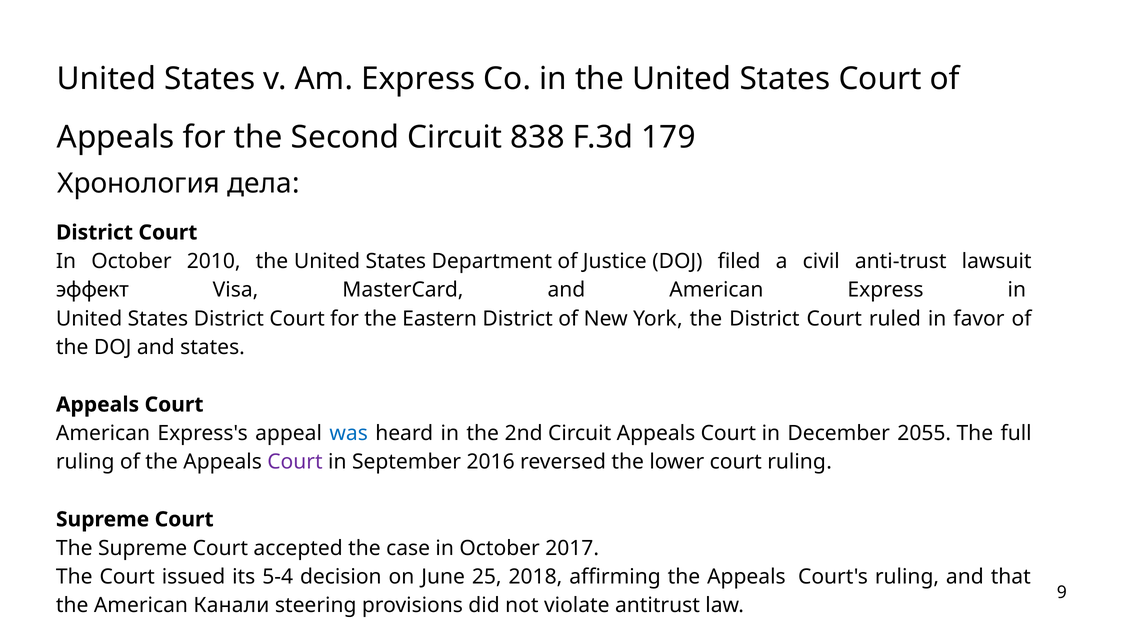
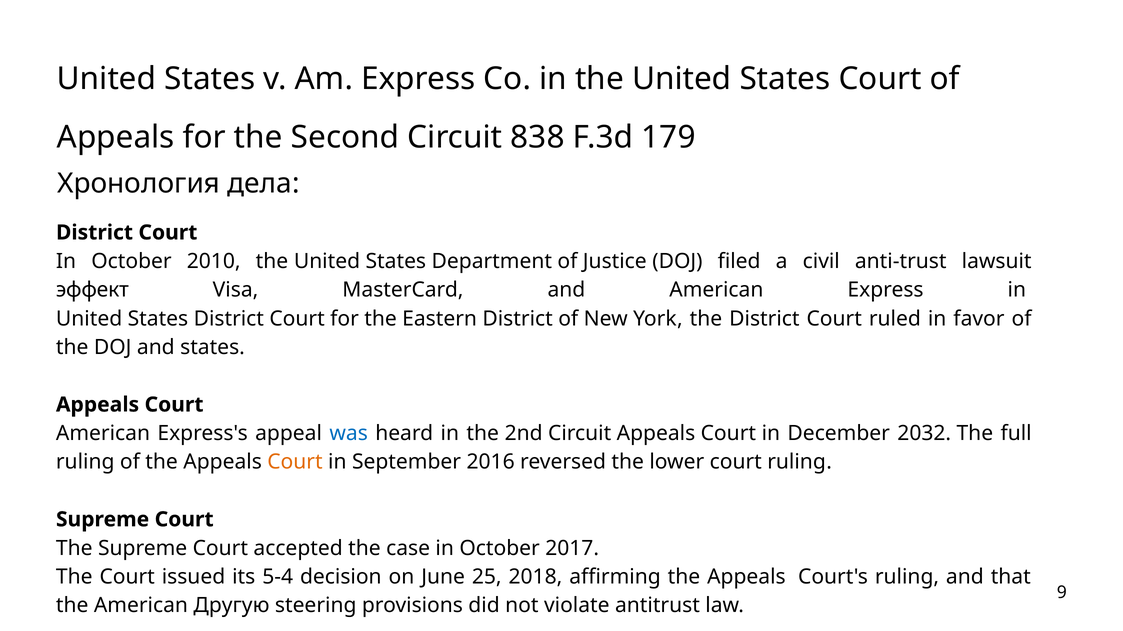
2055: 2055 -> 2032
Court at (295, 463) colour: purple -> orange
Канали: Канали -> Другую
